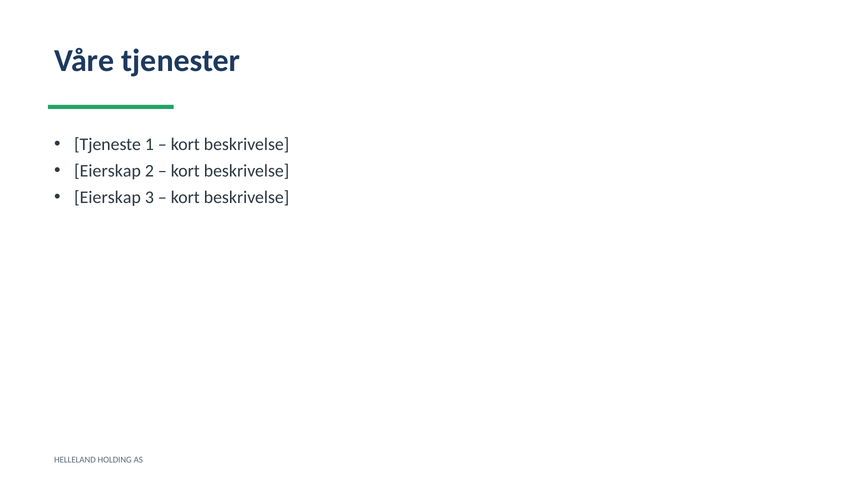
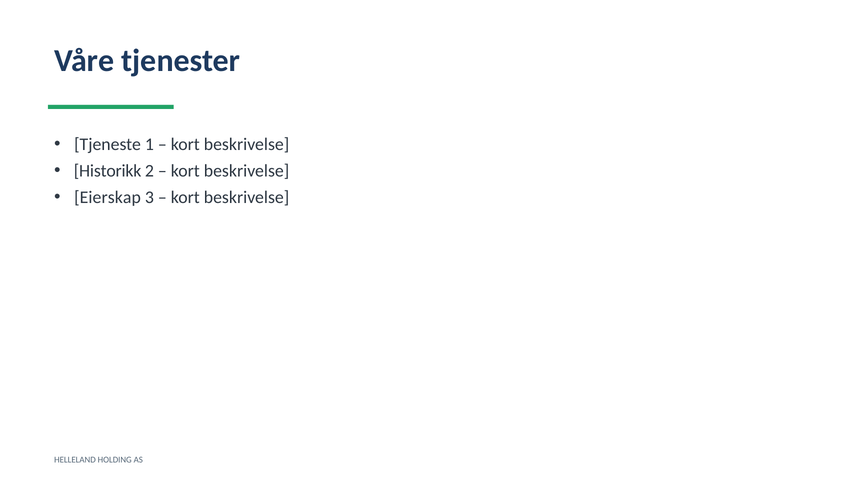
Eierskap at (108, 171): Eierskap -> Historikk
